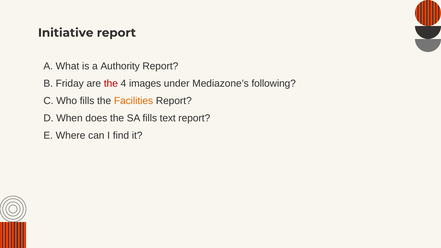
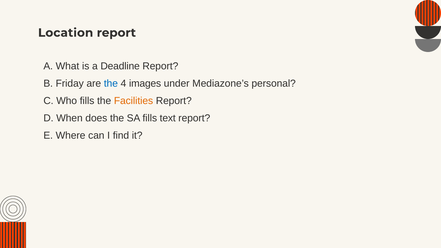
Initiative: Initiative -> Location
Authority: Authority -> Deadline
the at (111, 84) colour: red -> blue
following: following -> personal
